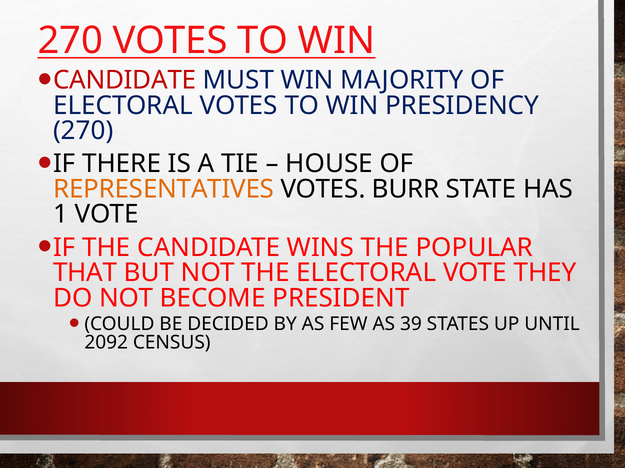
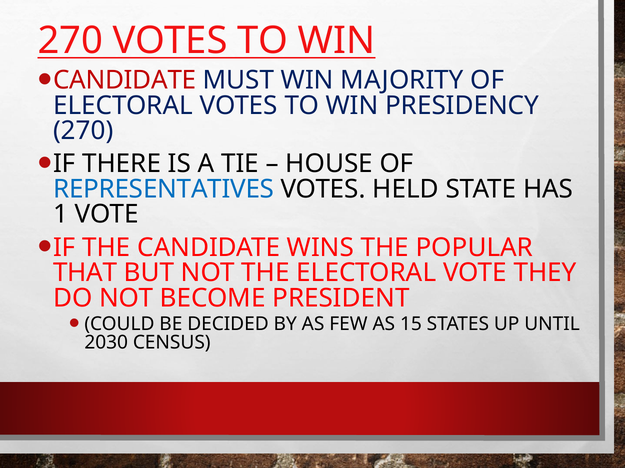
REPRESENTATIVES colour: orange -> blue
BURR: BURR -> HELD
39: 39 -> 15
2092: 2092 -> 2030
